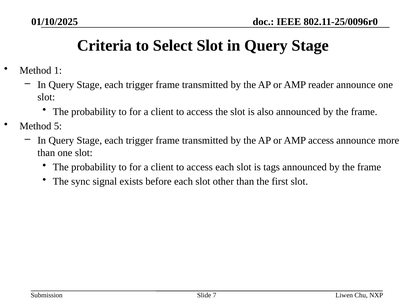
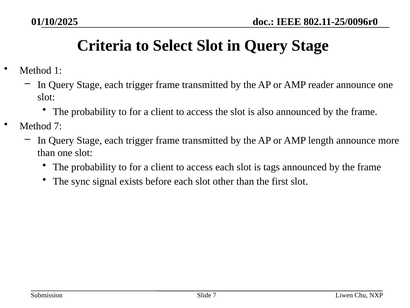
Method 5: 5 -> 7
AMP access: access -> length
